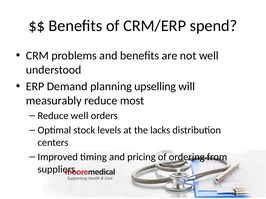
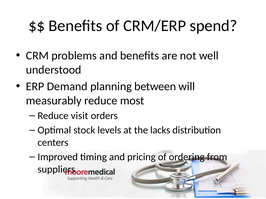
upselling: upselling -> between
Reduce well: well -> visit
